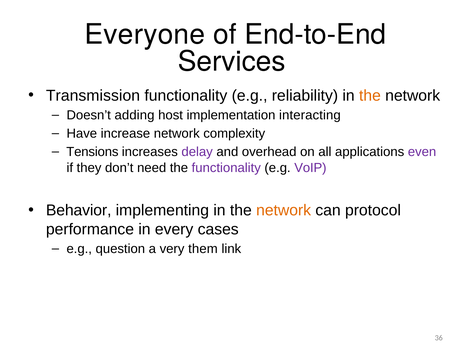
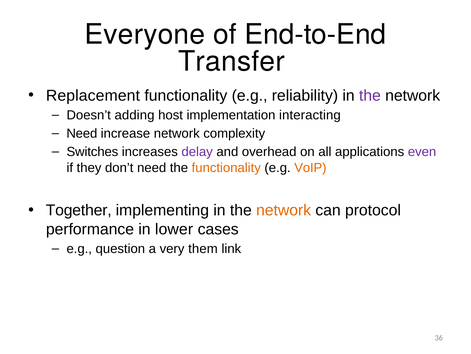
Services: Services -> Transfer
Transmission: Transmission -> Replacement
the at (370, 95) colour: orange -> purple
Have at (82, 133): Have -> Need
Tensions: Tensions -> Switches
functionality at (226, 167) colour: purple -> orange
VoIP colour: purple -> orange
Behavior: Behavior -> Together
every: every -> lower
